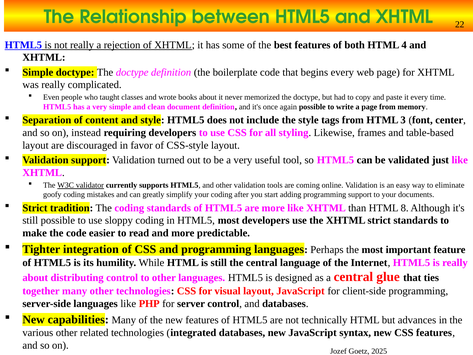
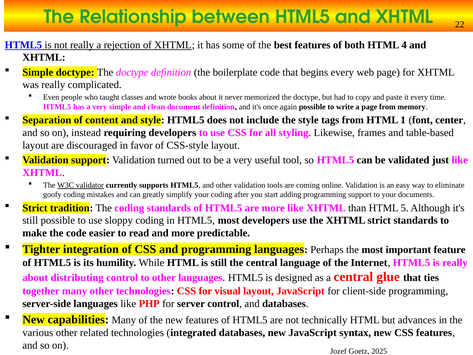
3: 3 -> 1
8: 8 -> 5
